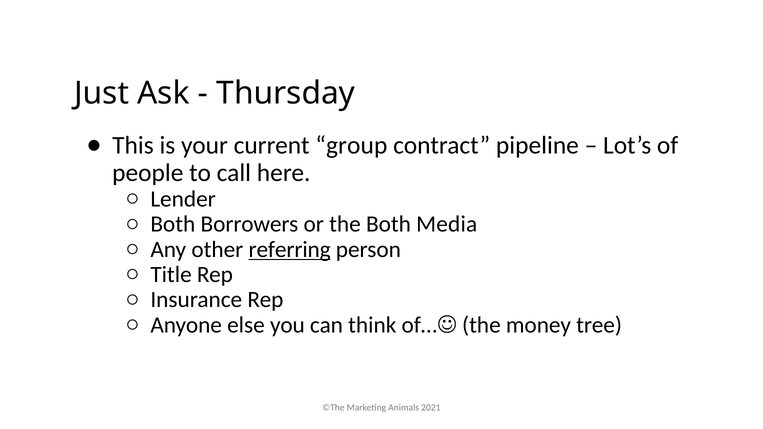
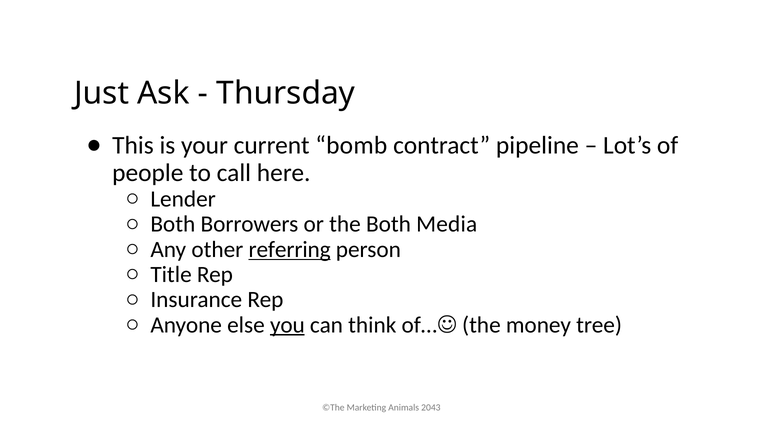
group: group -> bomb
you underline: none -> present
2021: 2021 -> 2043
